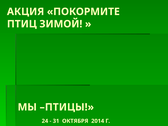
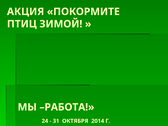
ПТИЦЫ: ПТИЦЫ -> РАБОТА
